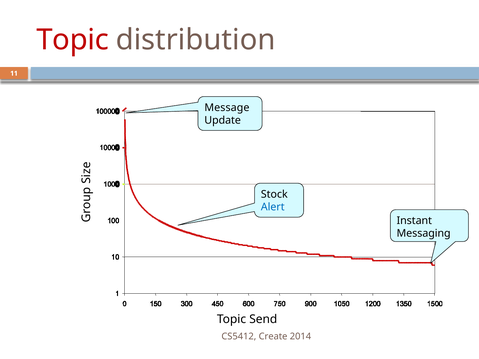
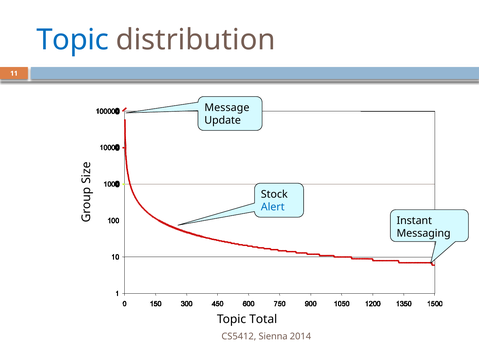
Topic at (73, 40) colour: red -> blue
Send: Send -> Total
Create: Create -> Sienna
